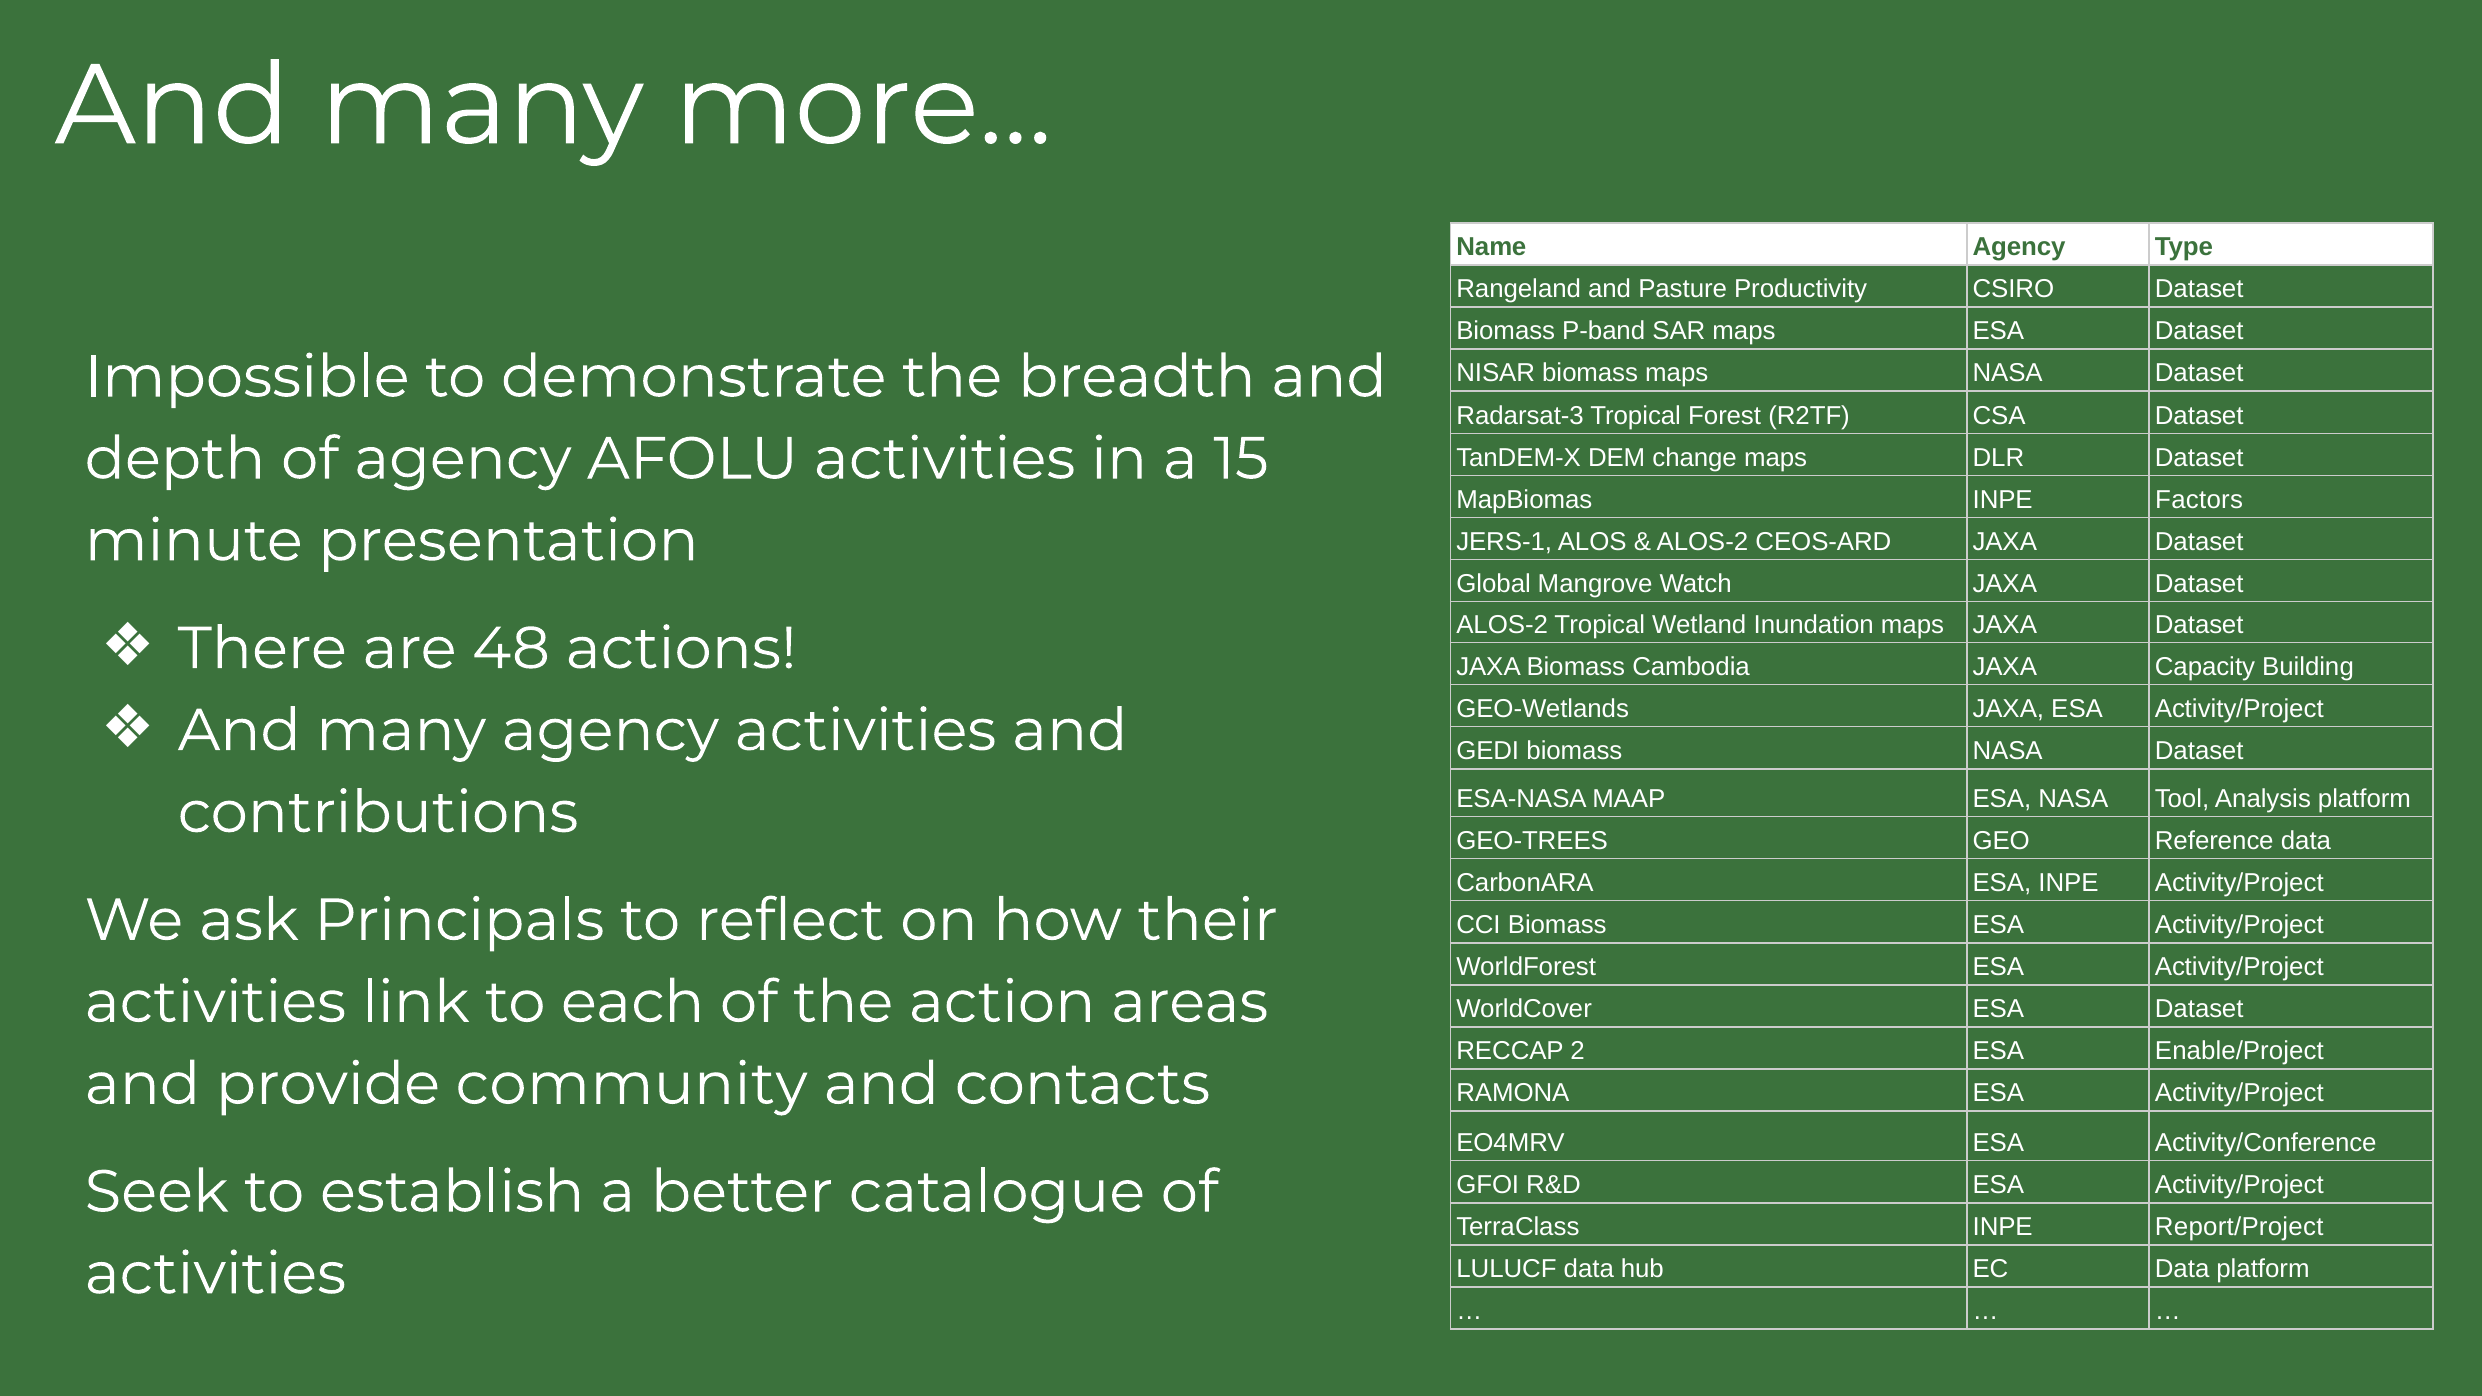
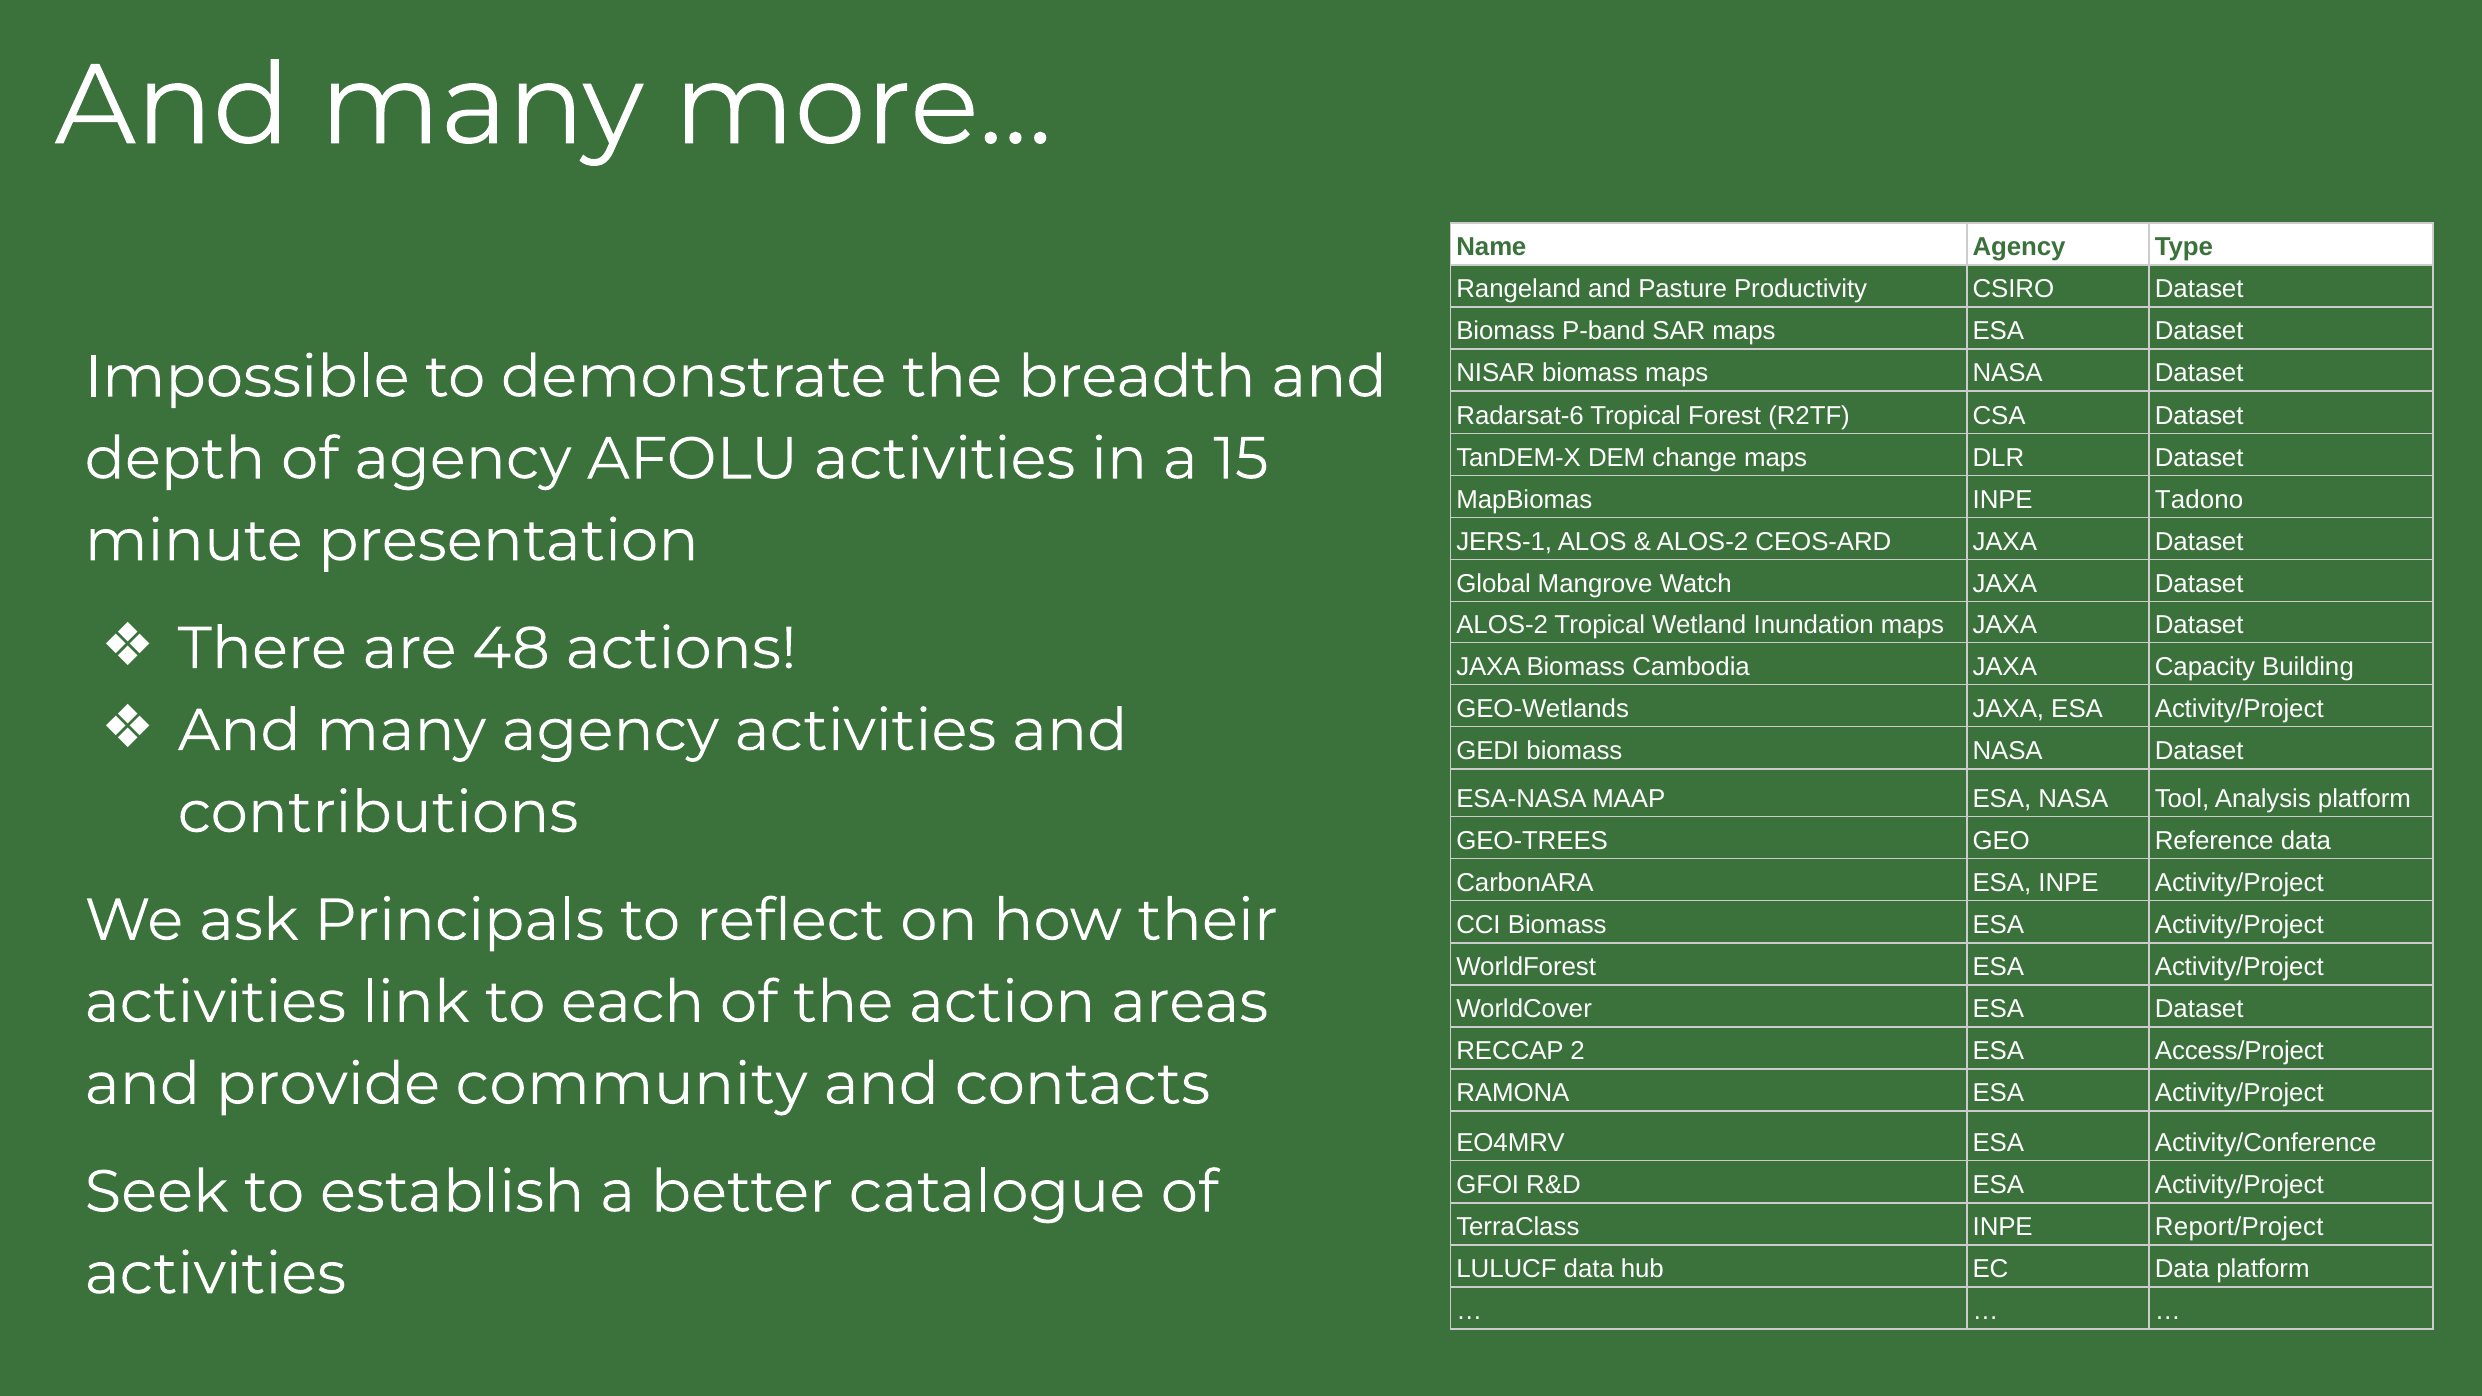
Radarsat-3: Radarsat-3 -> Radarsat-6
Factors: Factors -> Tadono
Enable/Project: Enable/Project -> Access/Project
